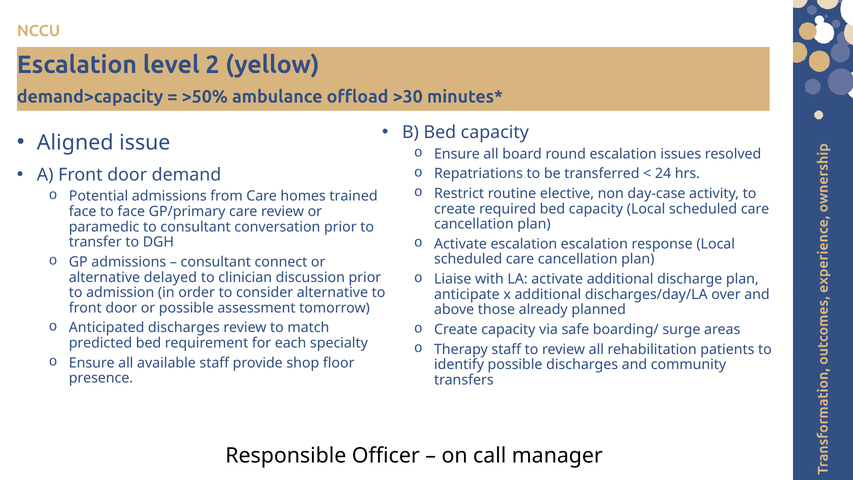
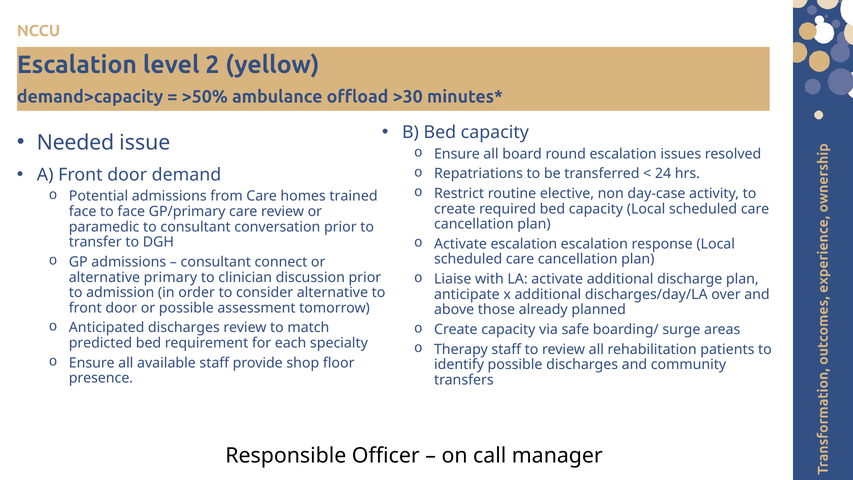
Aligned: Aligned -> Needed
delayed: delayed -> primary
